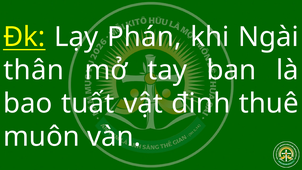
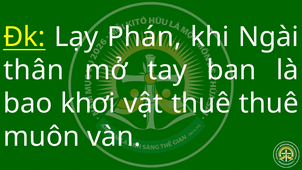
tuất: tuất -> khơi
vật đinh: đinh -> thuê
